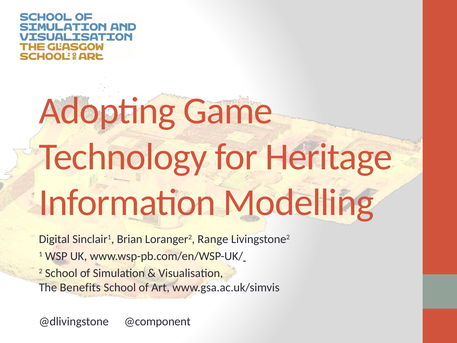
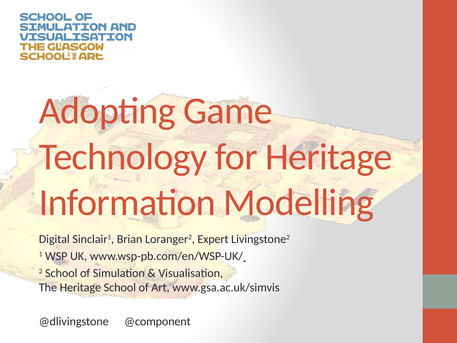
Range: Range -> Expert
The Benefits: Benefits -> Heritage
